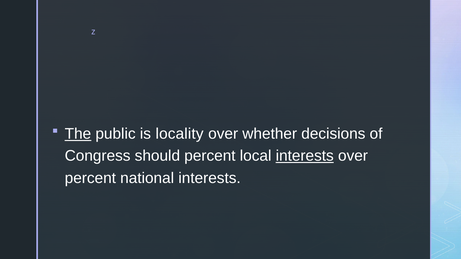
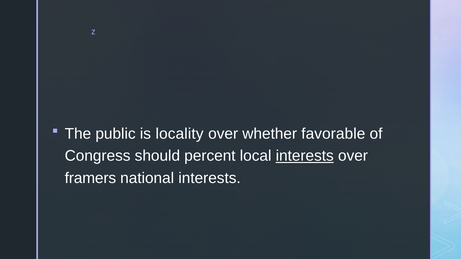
The underline: present -> none
decisions: decisions -> favorable
percent at (90, 178): percent -> framers
